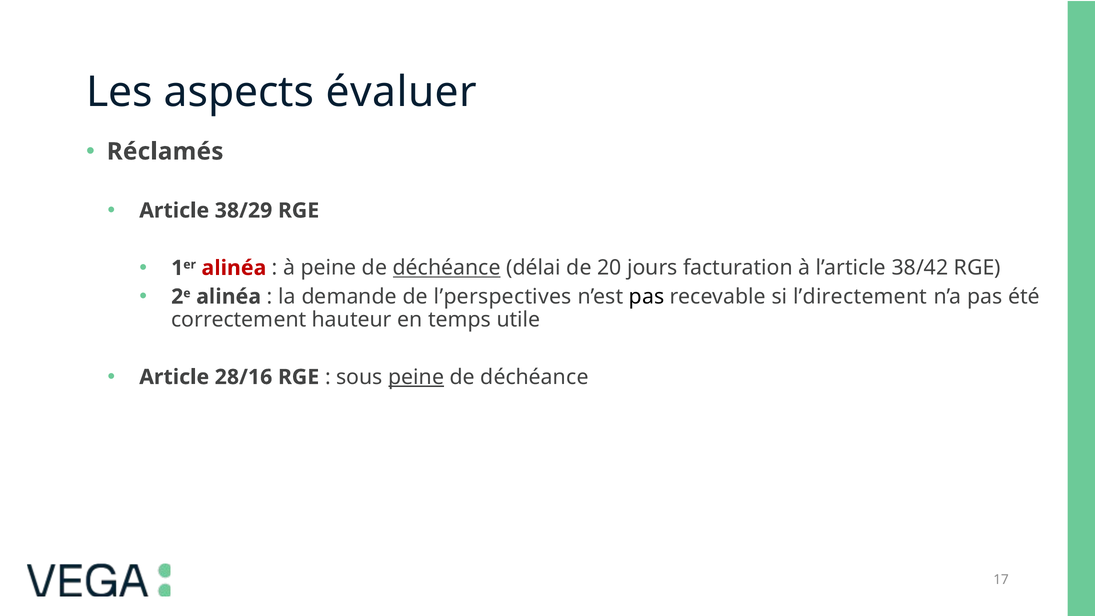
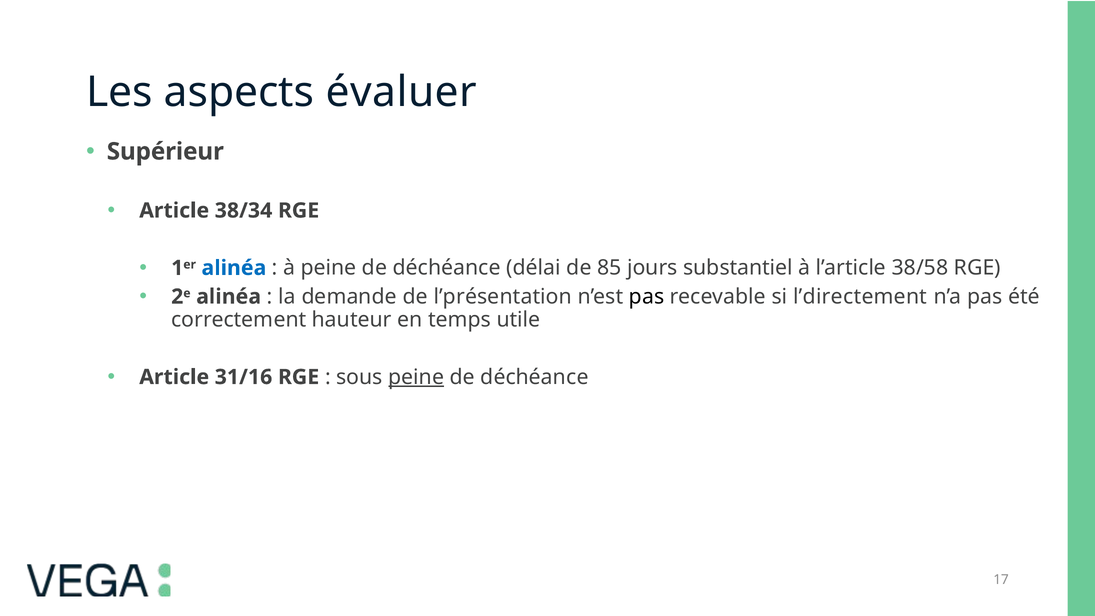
Réclamés: Réclamés -> Supérieur
38/29: 38/29 -> 38/34
alinéa at (234, 268) colour: red -> blue
déchéance at (447, 268) underline: present -> none
20: 20 -> 85
facturation: facturation -> substantiel
38/42: 38/42 -> 38/58
l’perspectives: l’perspectives -> l’présentation
28/16: 28/16 -> 31/16
